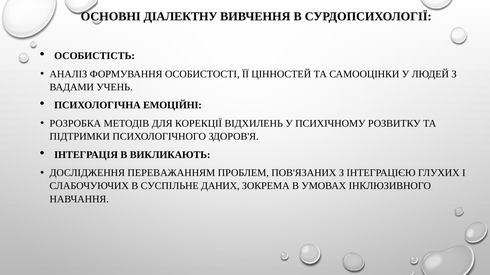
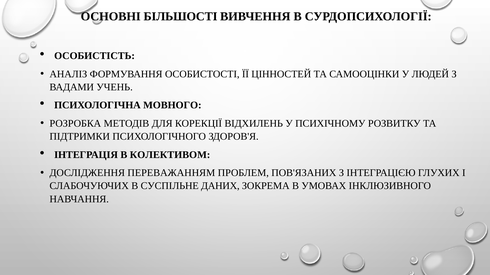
ДІАЛЕКТНУ: ДІАЛЕКТНУ -> БІЛЬШОСТІ
ЕМОЦІЙНІ: ЕМОЦІЙНІ -> МОВНОГО
ВИКЛИКАЮТЬ: ВИКЛИКАЮТЬ -> КОЛЕКТИВОМ
